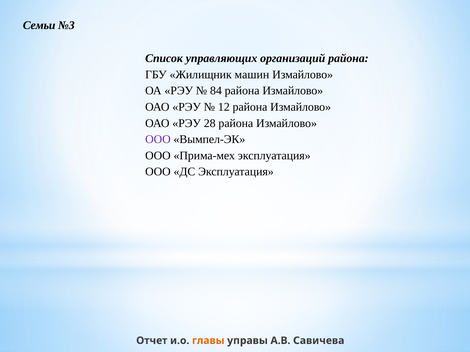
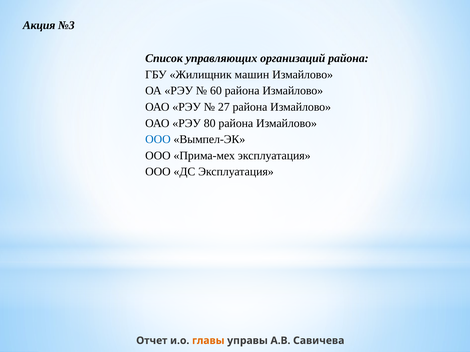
Семьи: Семьи -> Акция
84: 84 -> 60
12: 12 -> 27
28: 28 -> 80
ООО at (158, 140) colour: purple -> blue
